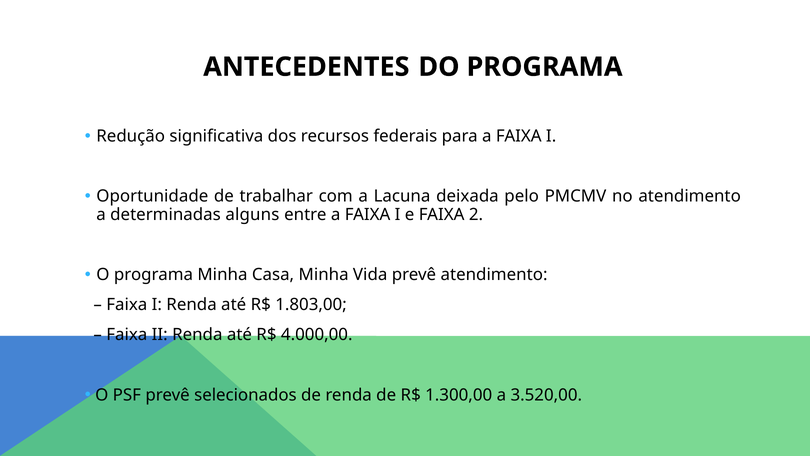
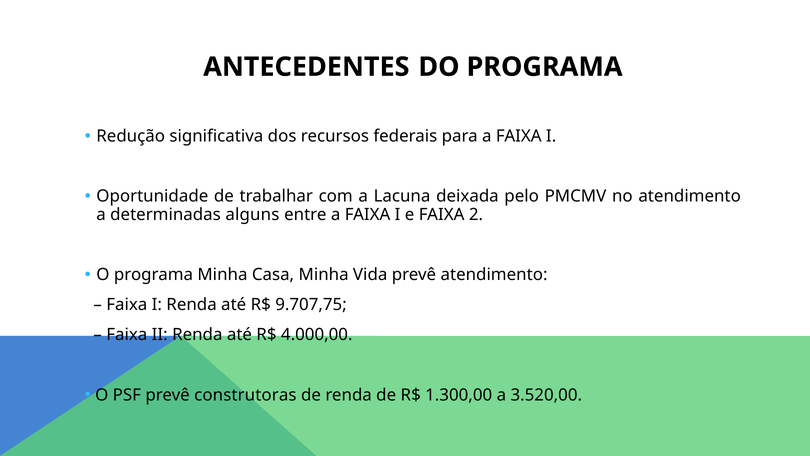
1.803,00: 1.803,00 -> 9.707,75
selecionados: selecionados -> construtoras
